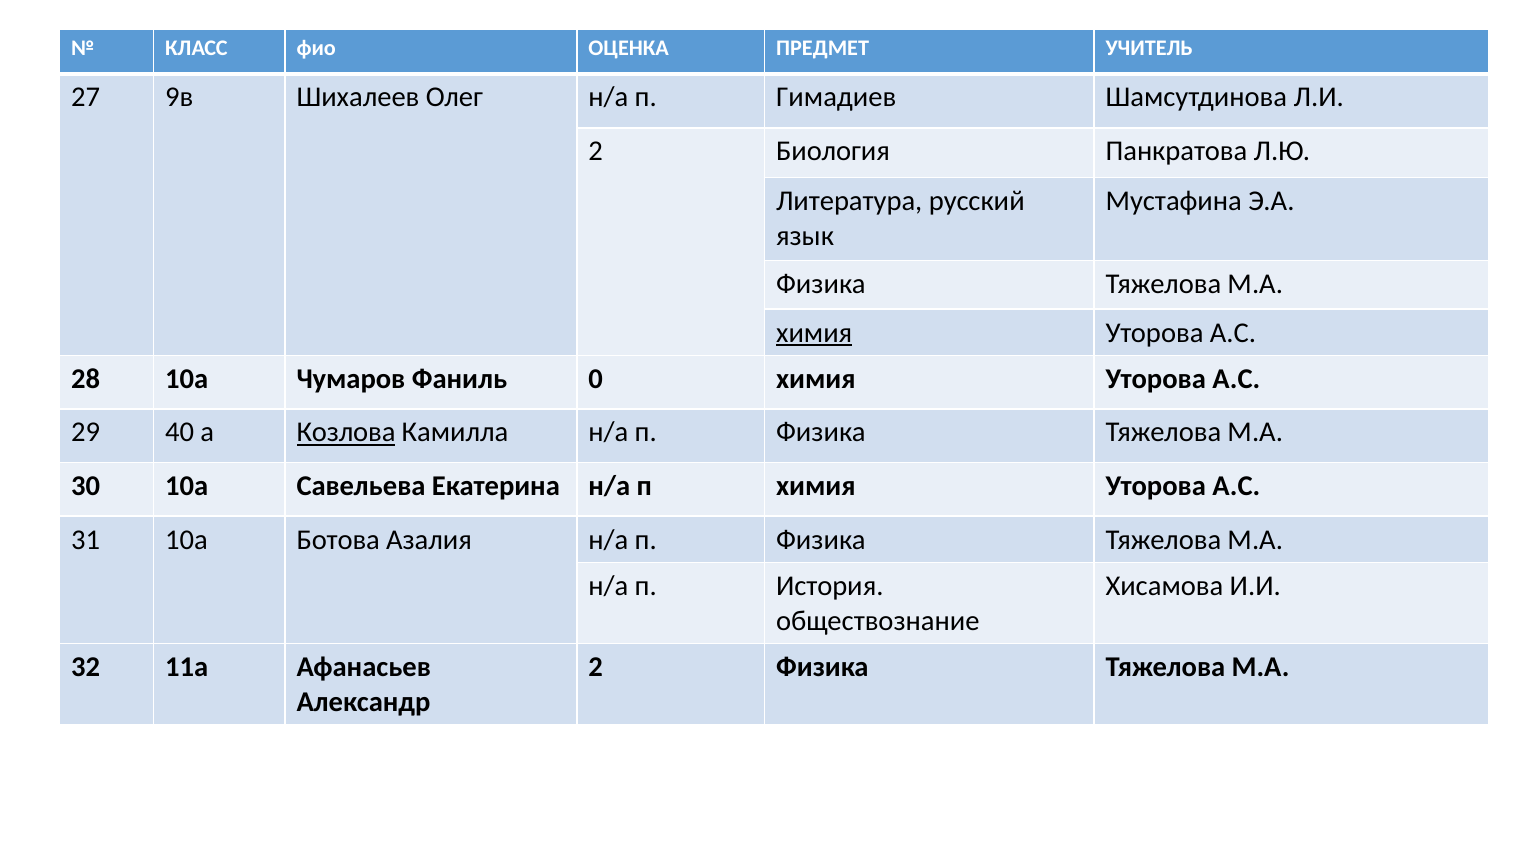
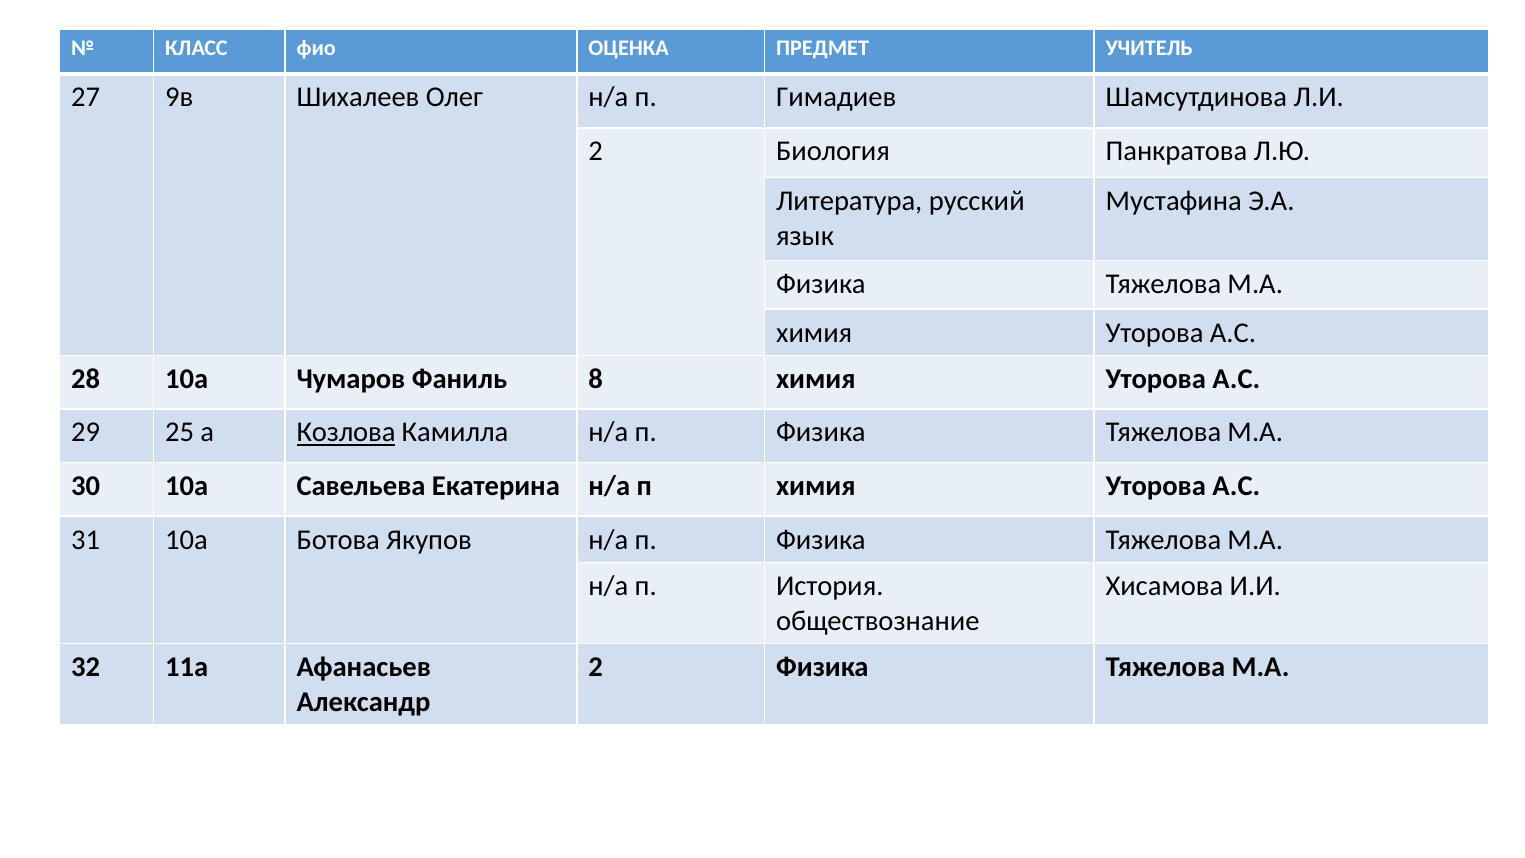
химия at (814, 333) underline: present -> none
0: 0 -> 8
40: 40 -> 25
Азалия: Азалия -> Якупов
